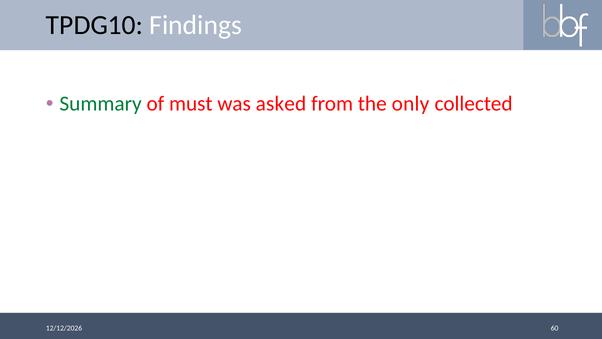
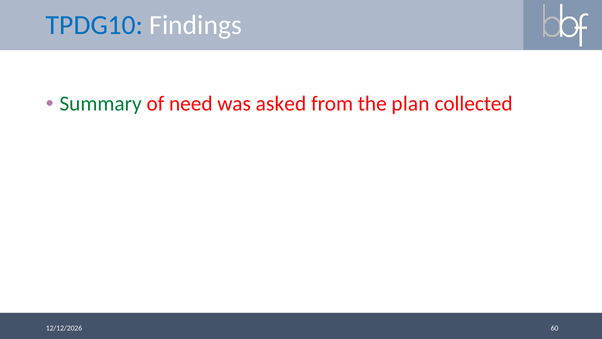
TPDG10 colour: black -> blue
must: must -> need
only: only -> plan
